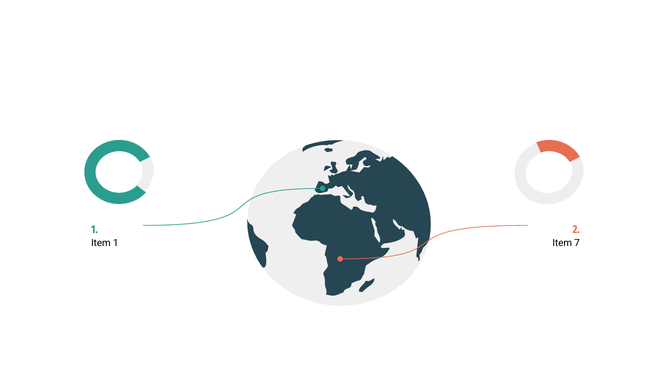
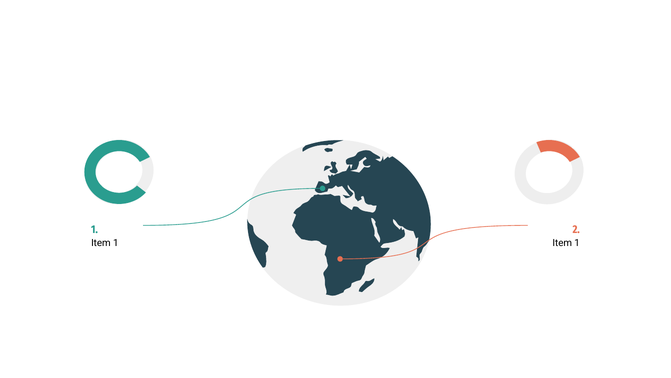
7 at (577, 243): 7 -> 1
